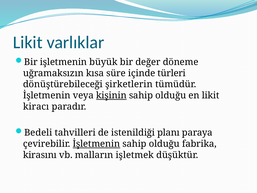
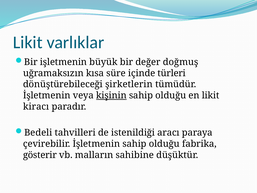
döneme: döneme -> doğmuş
planı: planı -> aracı
İşletmenin at (96, 144) underline: present -> none
kirasını: kirasını -> gösterir
işletmek: işletmek -> sahibine
